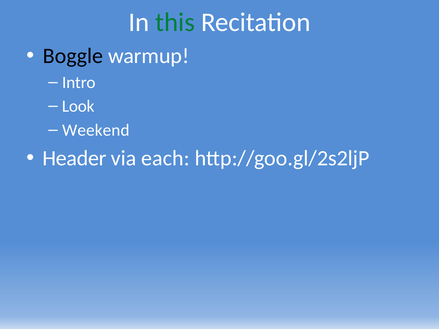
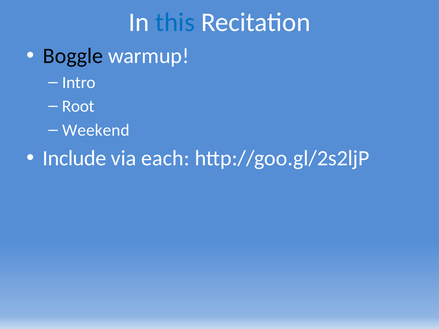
this colour: green -> blue
Look: Look -> Root
Header: Header -> Include
